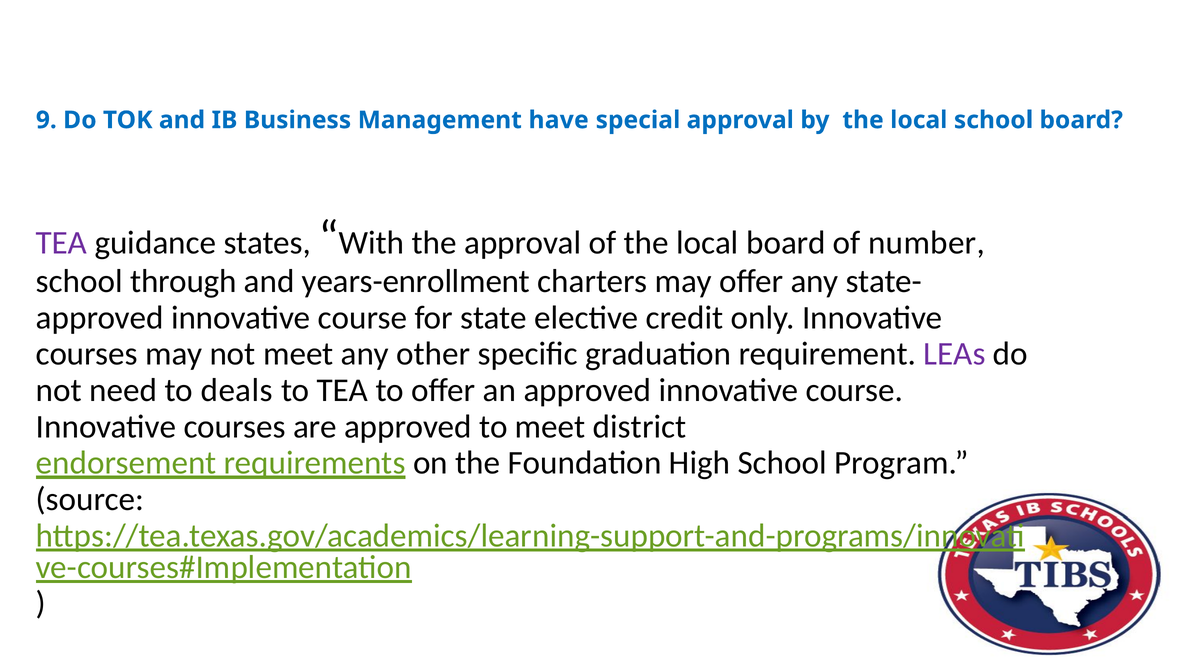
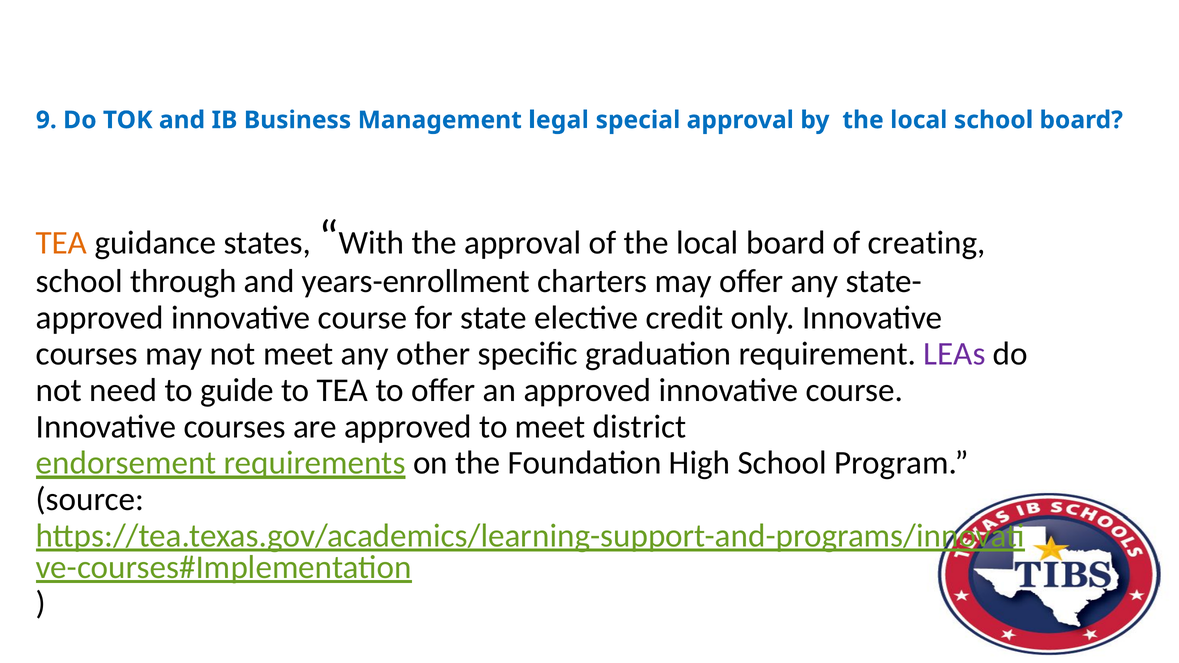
have: have -> legal
TEA at (62, 243) colour: purple -> orange
number: number -> creating
deals: deals -> guide
